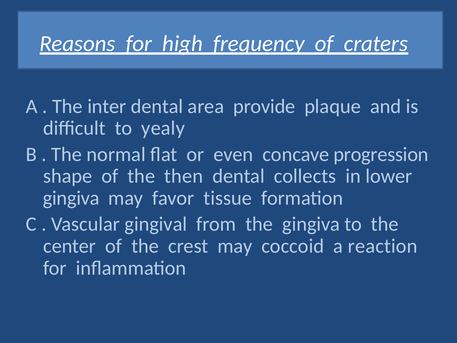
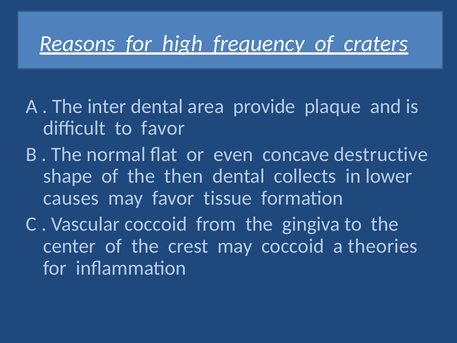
to yealy: yealy -> favor
progression: progression -> destructive
gingiva at (71, 198): gingiva -> causes
Vascular gingival: gingival -> coccoid
reaction: reaction -> theories
